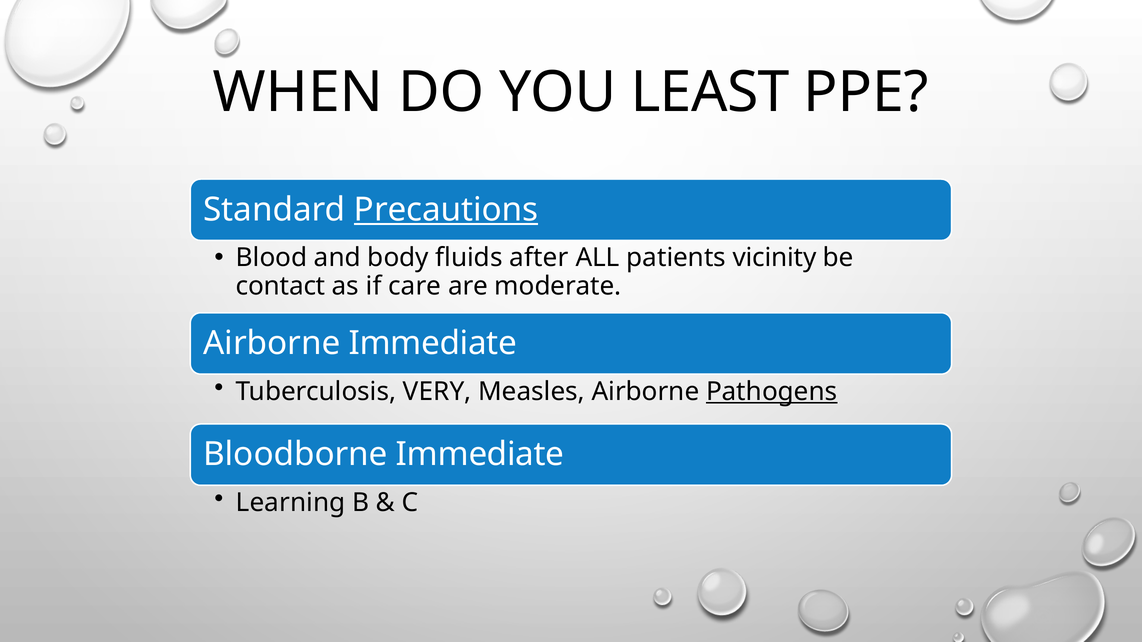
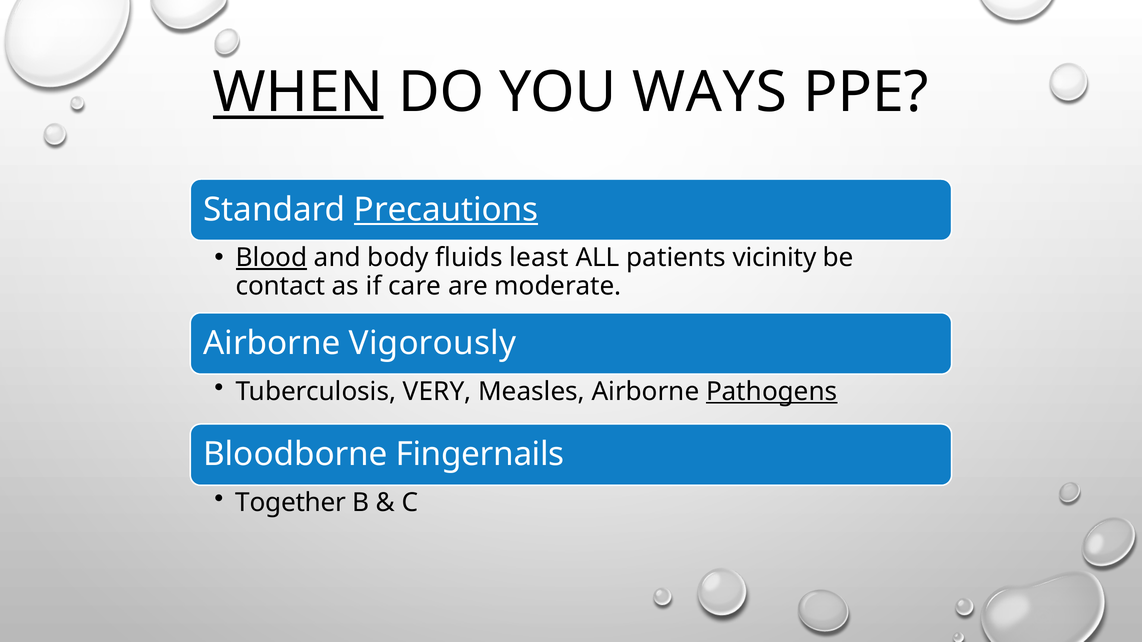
WHEN underline: none -> present
LEAST: LEAST -> WAYS
Blood underline: none -> present
after: after -> least
Airborne Immediate: Immediate -> Vigorously
Bloodborne Immediate: Immediate -> Fingernails
Learning: Learning -> Together
